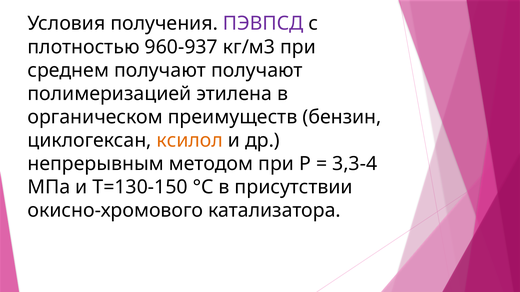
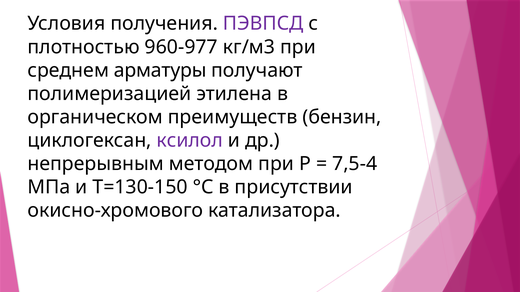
960-937: 960-937 -> 960-977
среднем получают: получают -> арматуры
ксилол colour: orange -> purple
3,3-4: 3,3-4 -> 7,5-4
